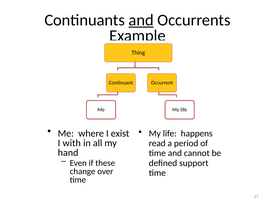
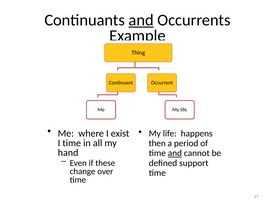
I with: with -> time
read: read -> then
and at (175, 153) underline: none -> present
